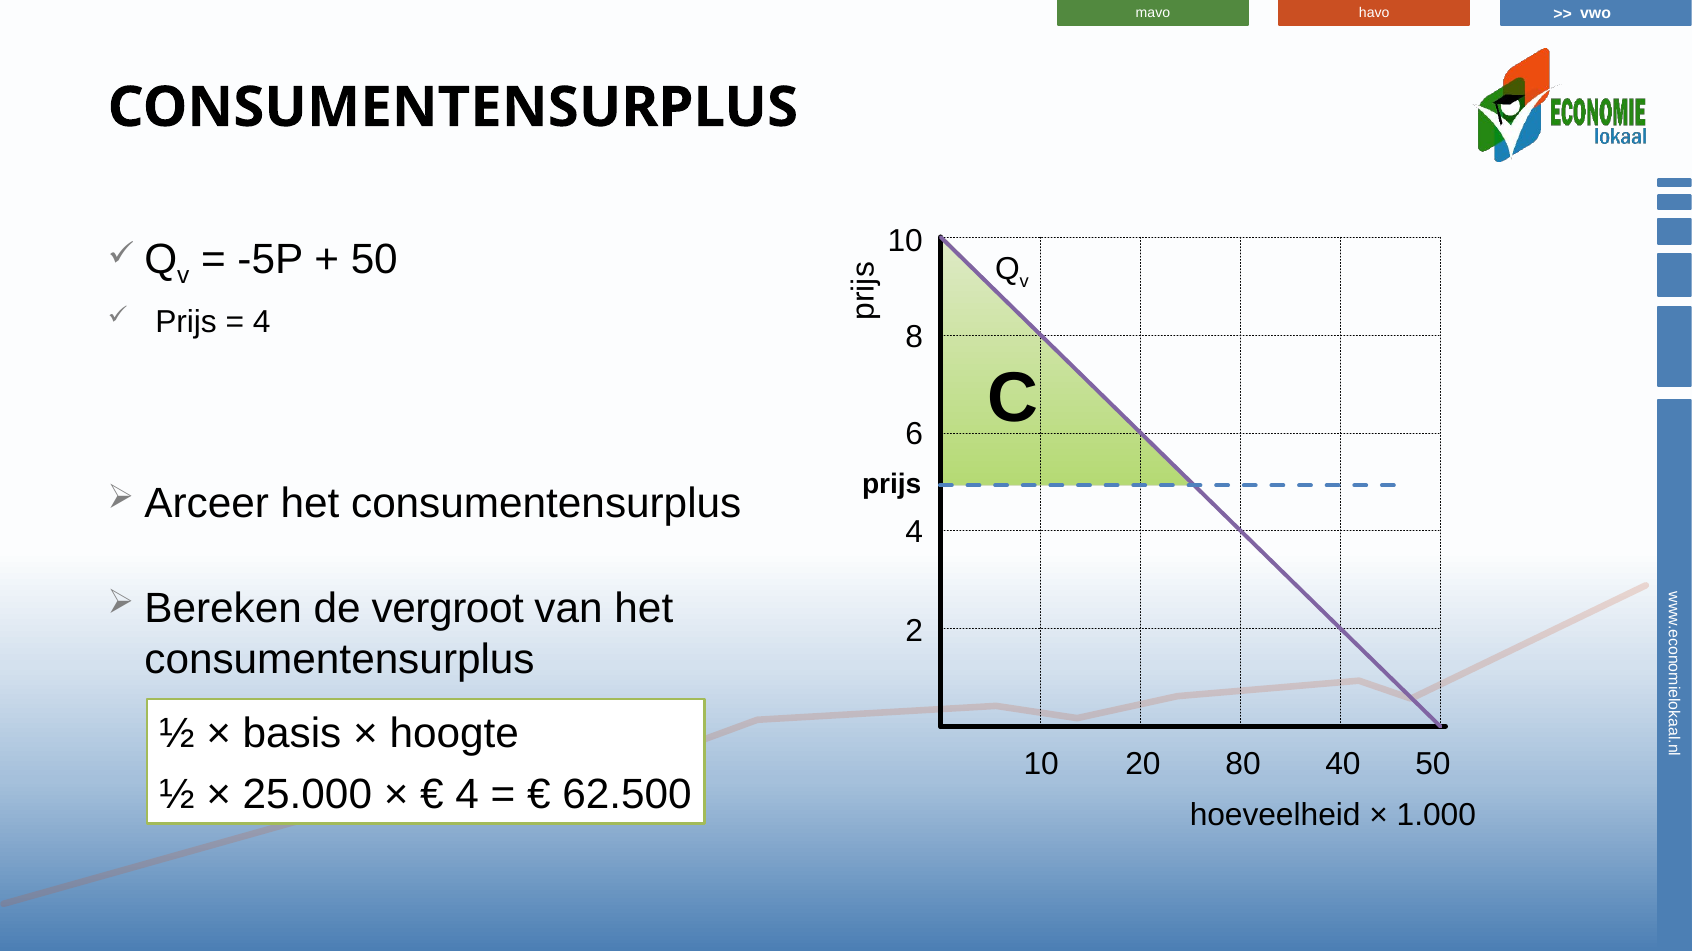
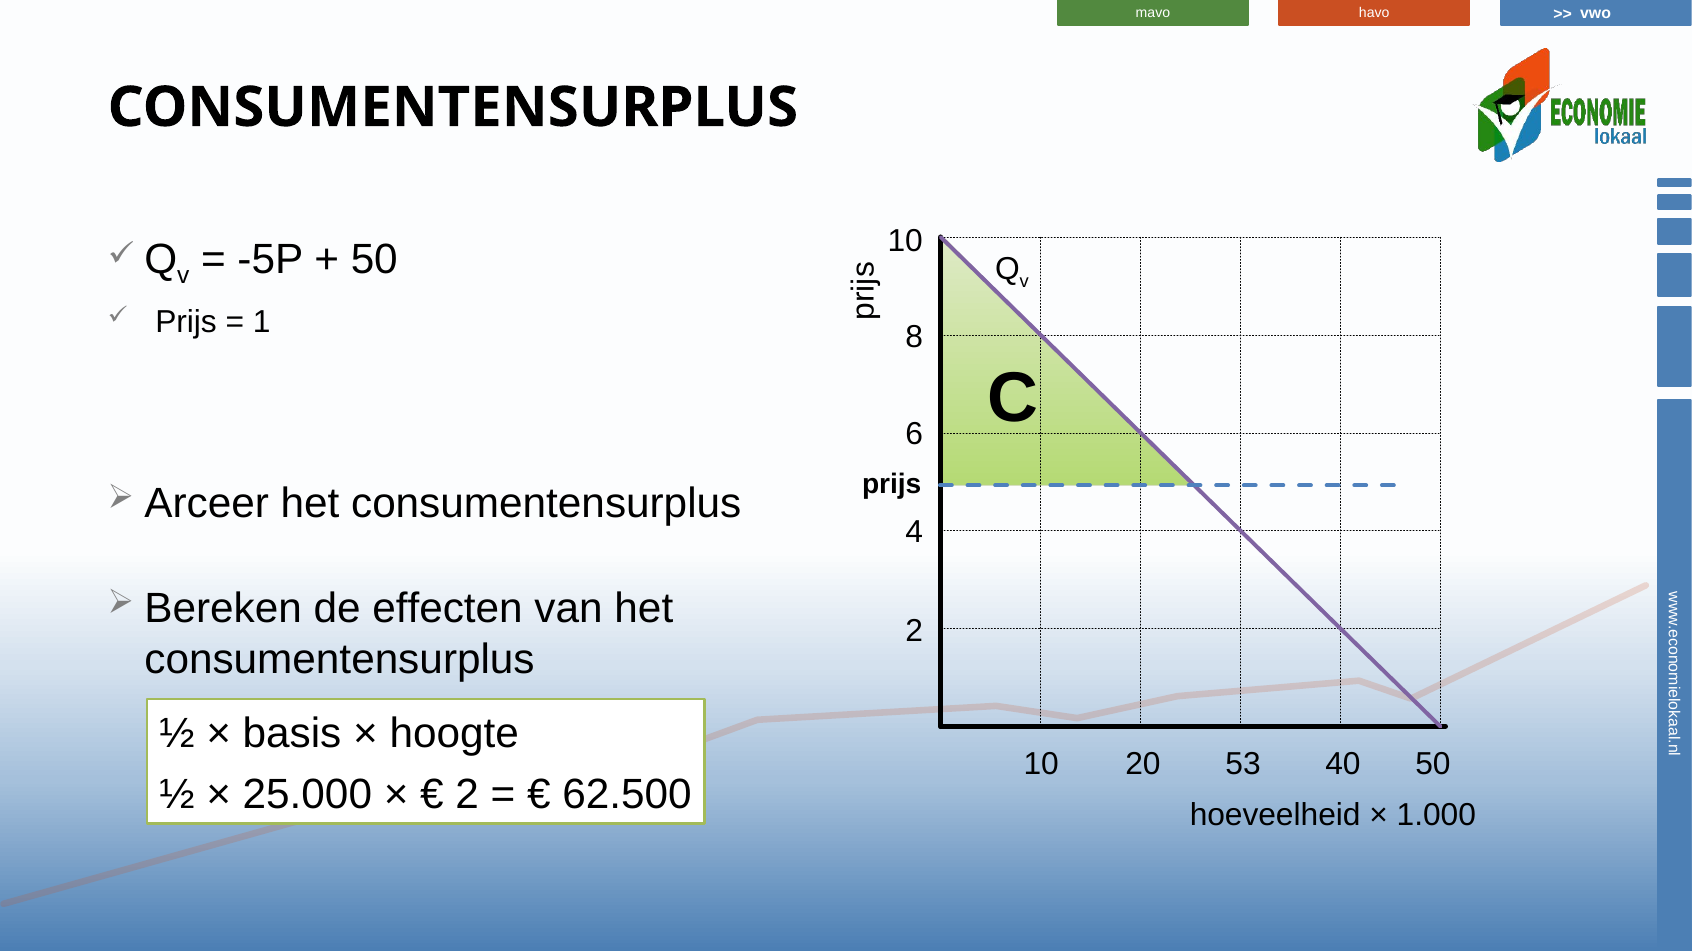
4 at (262, 322): 4 -> 1
vergroot: vergroot -> effecten
80: 80 -> 53
4 at (467, 795): 4 -> 2
